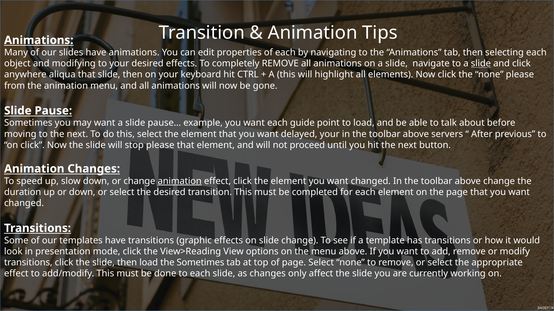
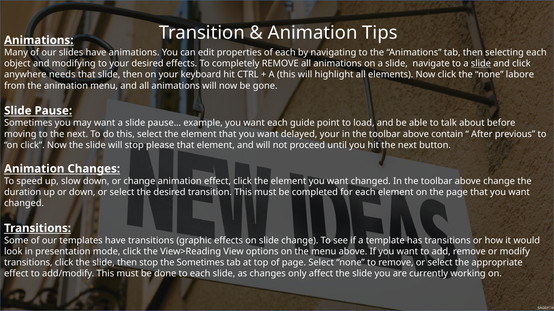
aliqua: aliqua -> needs
none please: please -> labore
servers: servers -> contain
animation at (180, 181) underline: present -> none
then load: load -> stop
